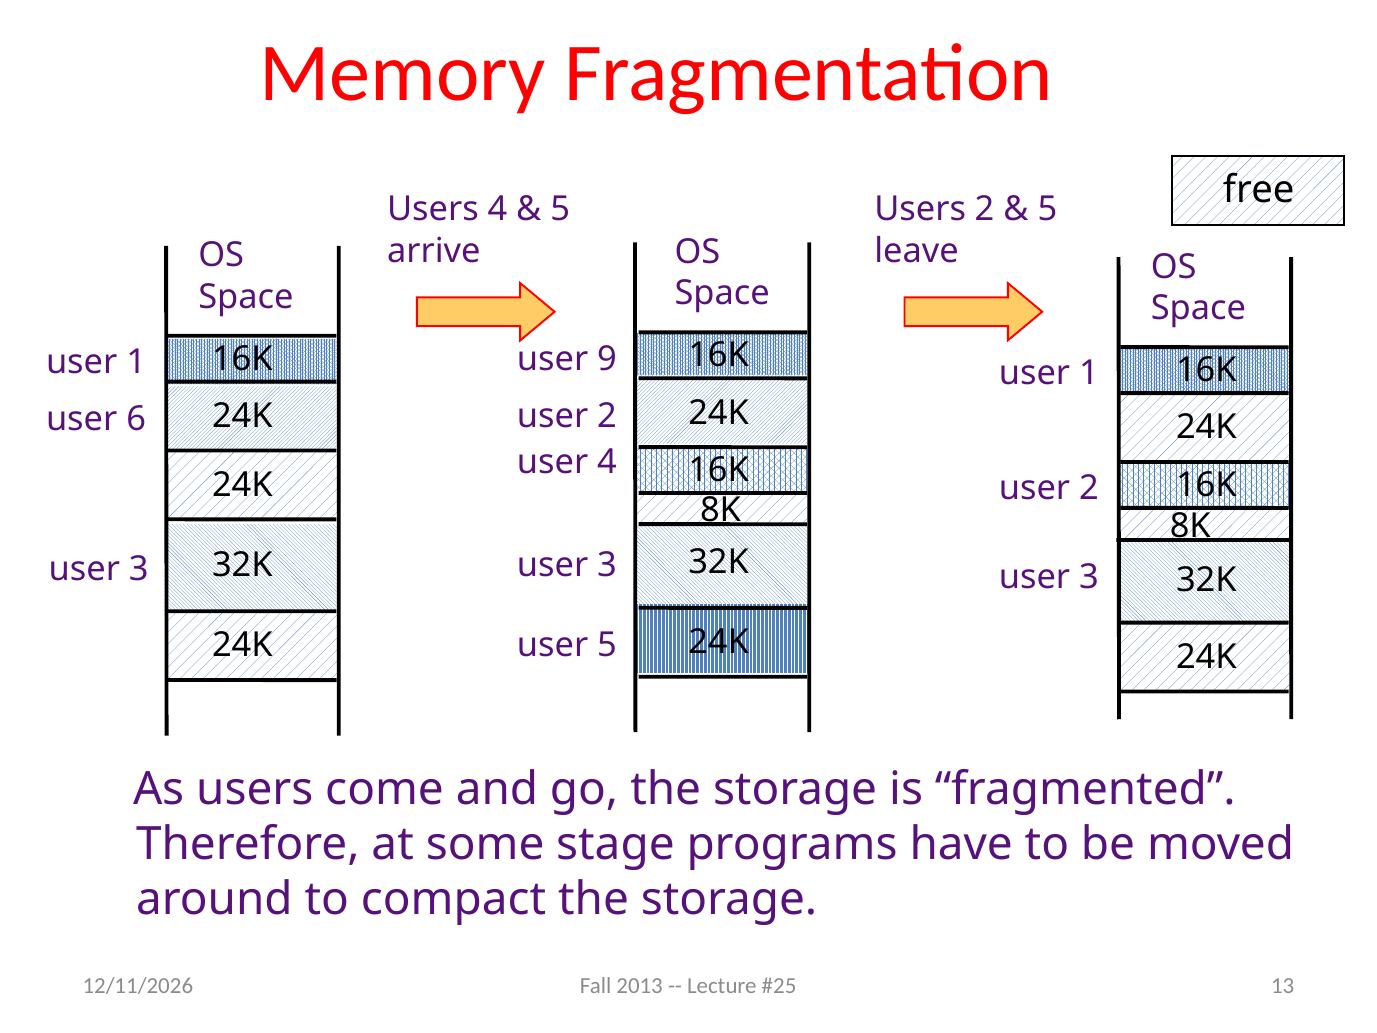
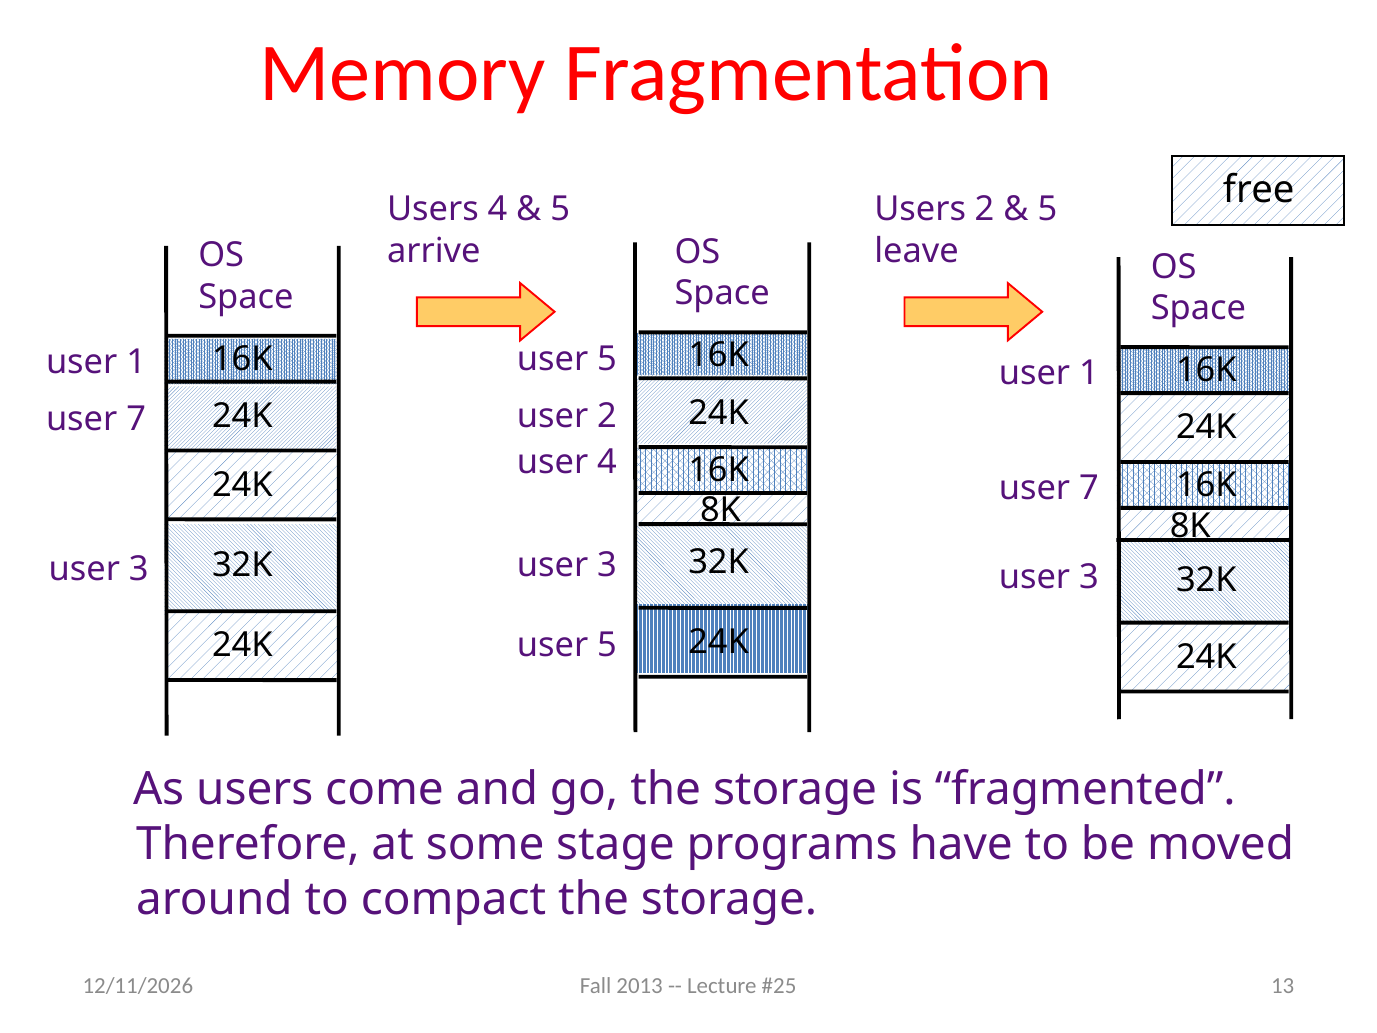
9 at (607, 359): 9 -> 5
6 at (136, 419): 6 -> 7
2 at (1089, 488): 2 -> 7
